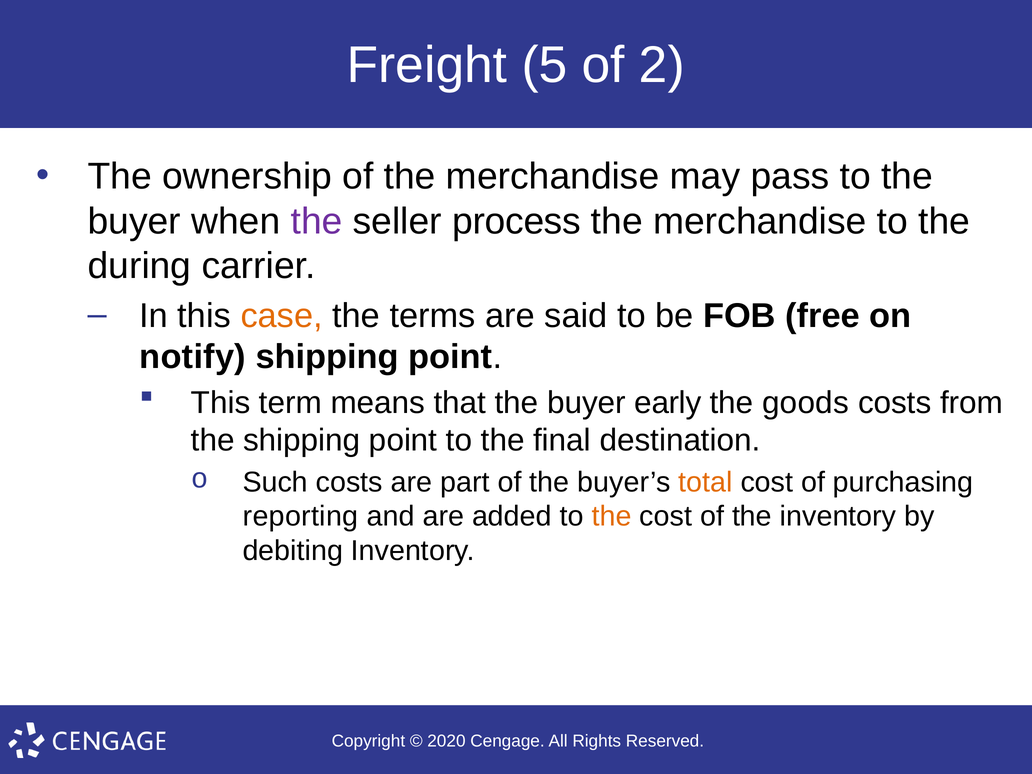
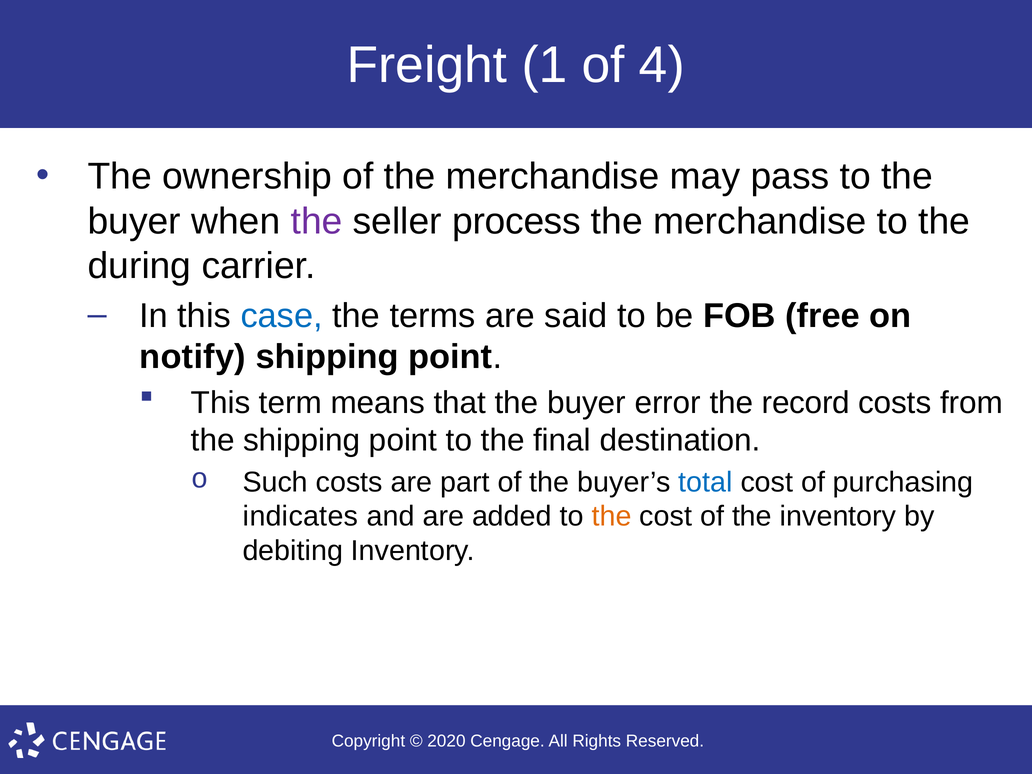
5: 5 -> 1
2: 2 -> 4
case colour: orange -> blue
early: early -> error
goods: goods -> record
total colour: orange -> blue
reporting: reporting -> indicates
